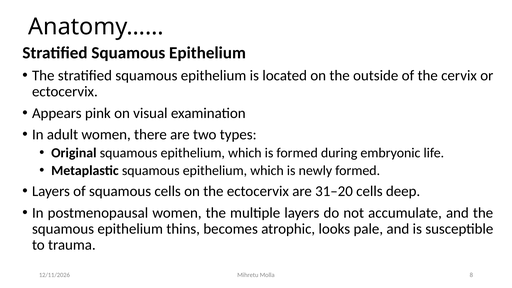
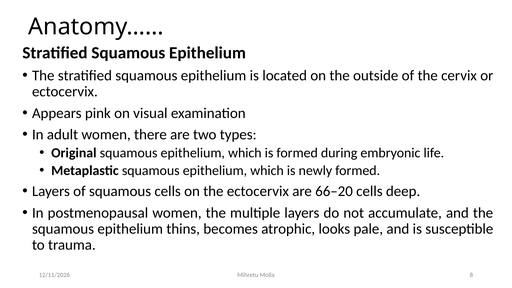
31–20: 31–20 -> 66–20
